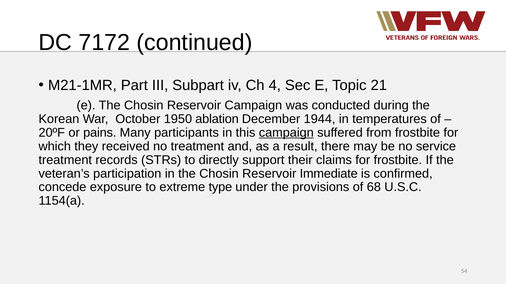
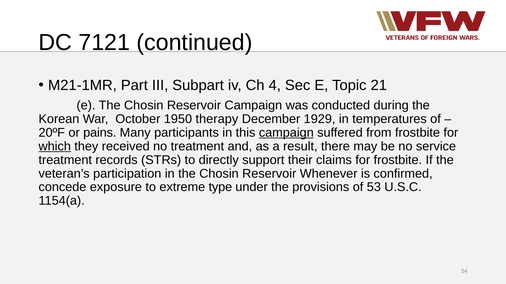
7172: 7172 -> 7121
ablation: ablation -> therapy
1944: 1944 -> 1929
which underline: none -> present
Immediate: Immediate -> Whenever
68: 68 -> 53
